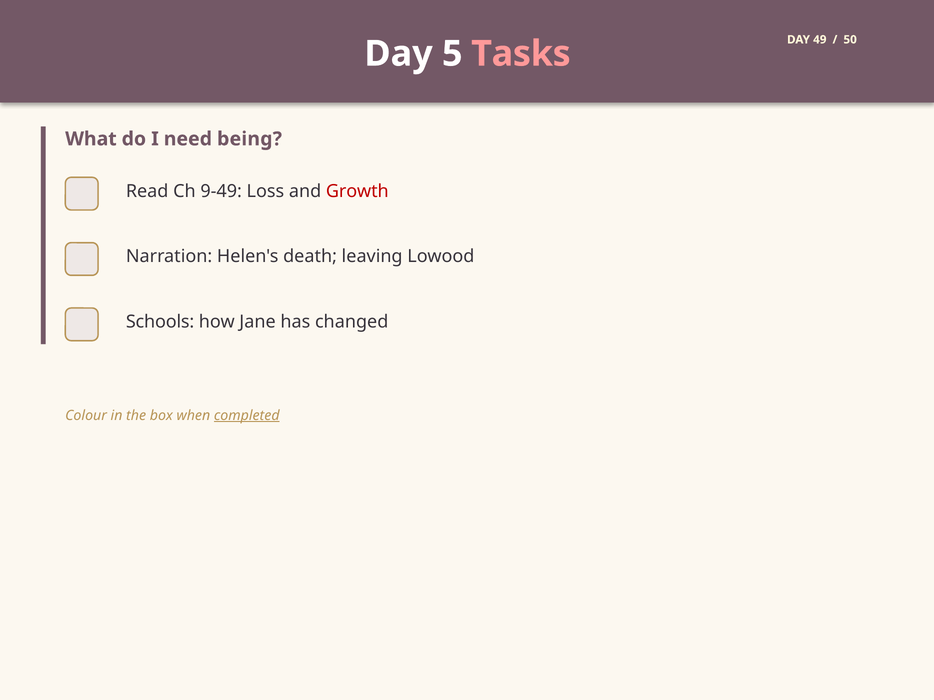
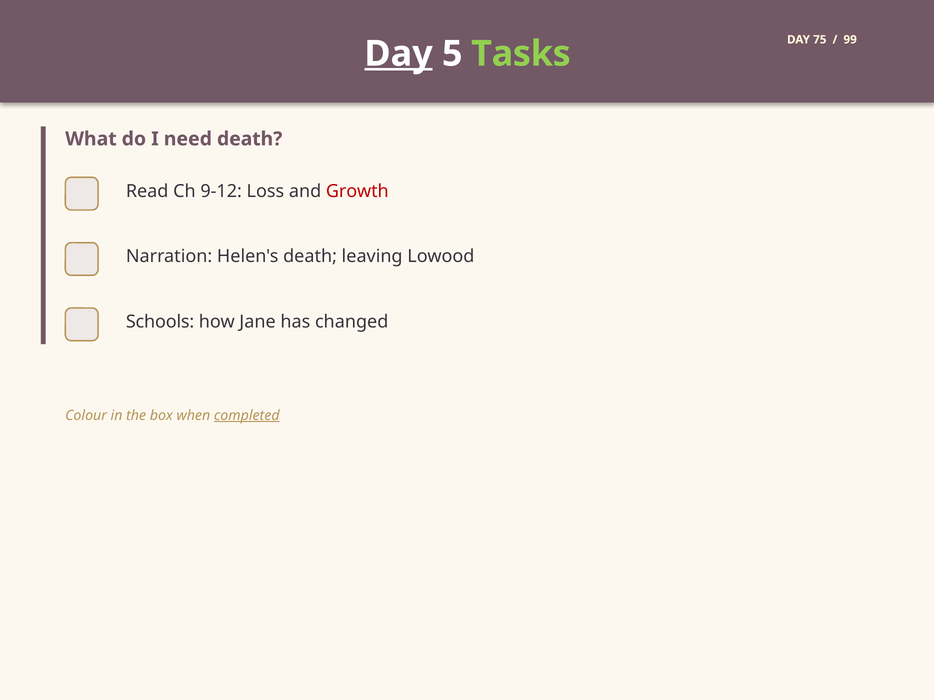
49: 49 -> 75
50: 50 -> 99
Day at (398, 54) underline: none -> present
Tasks colour: pink -> light green
need being: being -> death
9-49: 9-49 -> 9-12
